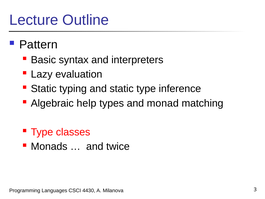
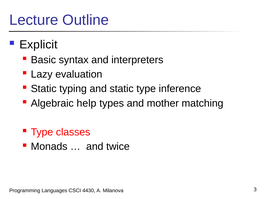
Pattern: Pattern -> Explicit
monad: monad -> mother
